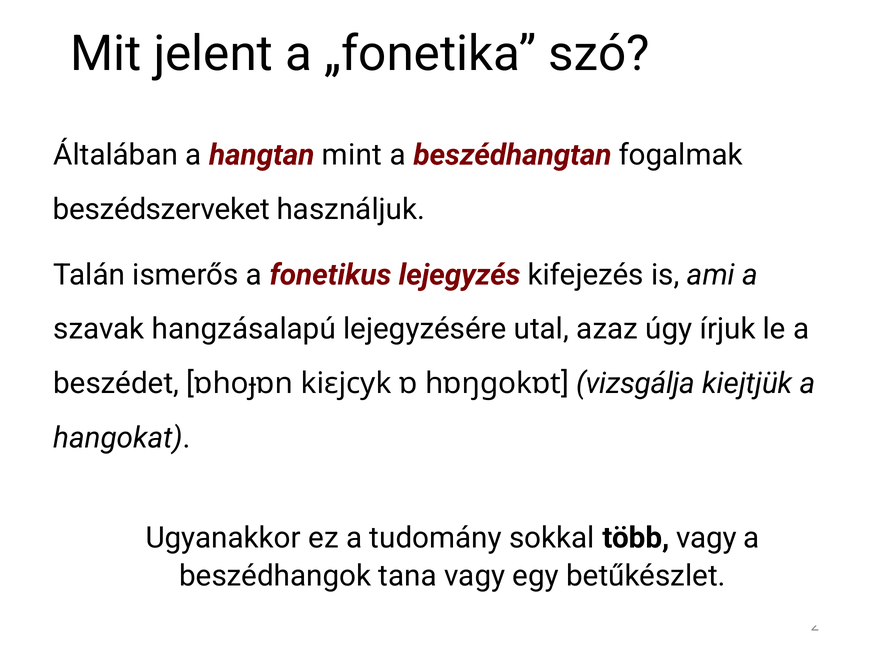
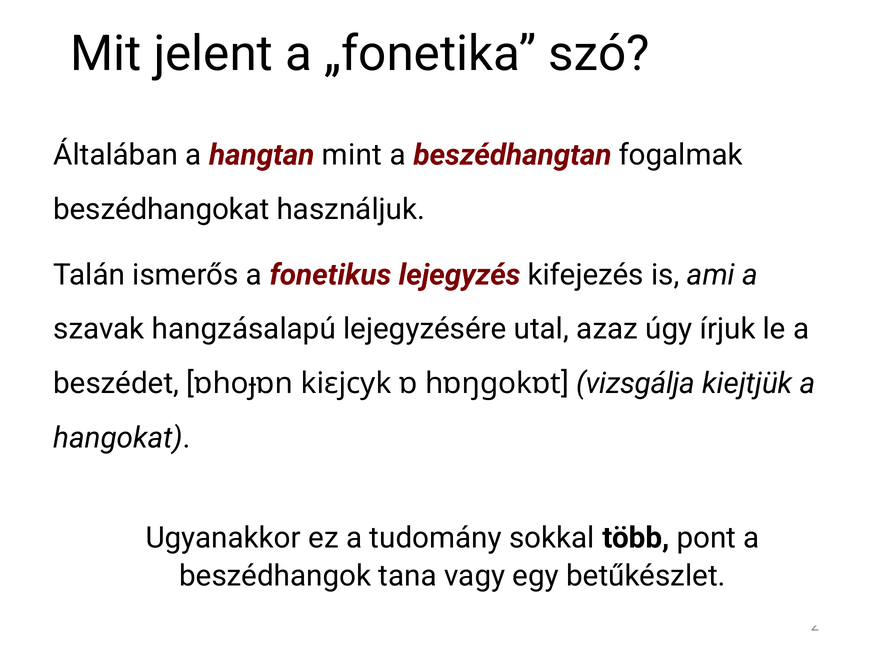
beszédszerveket: beszédszerveket -> beszédhangokat
több vagy: vagy -> pont
